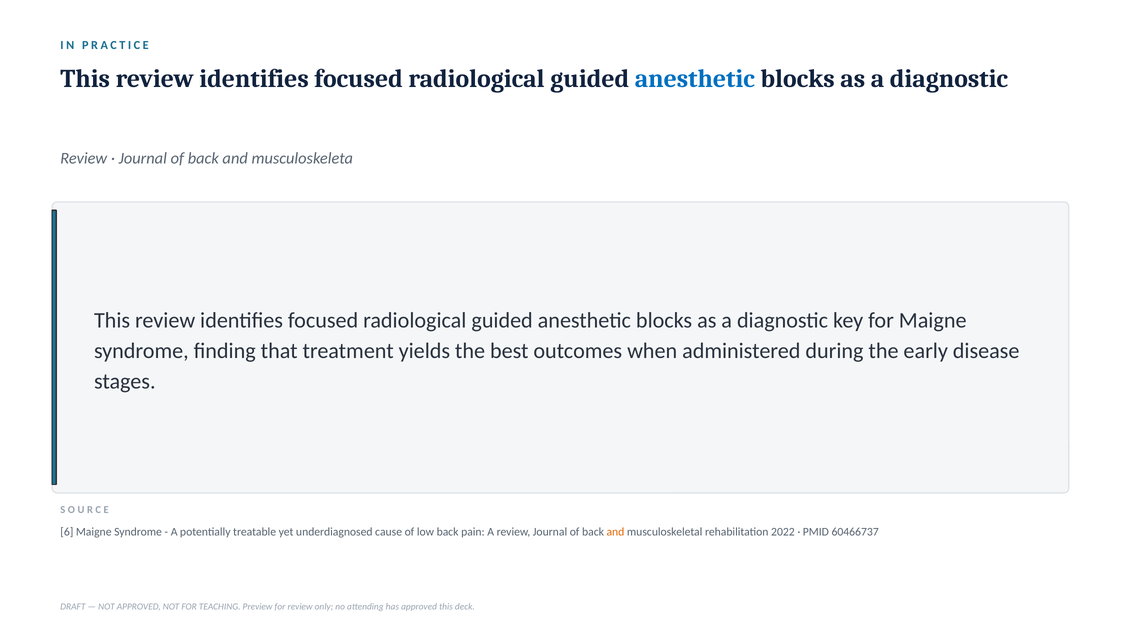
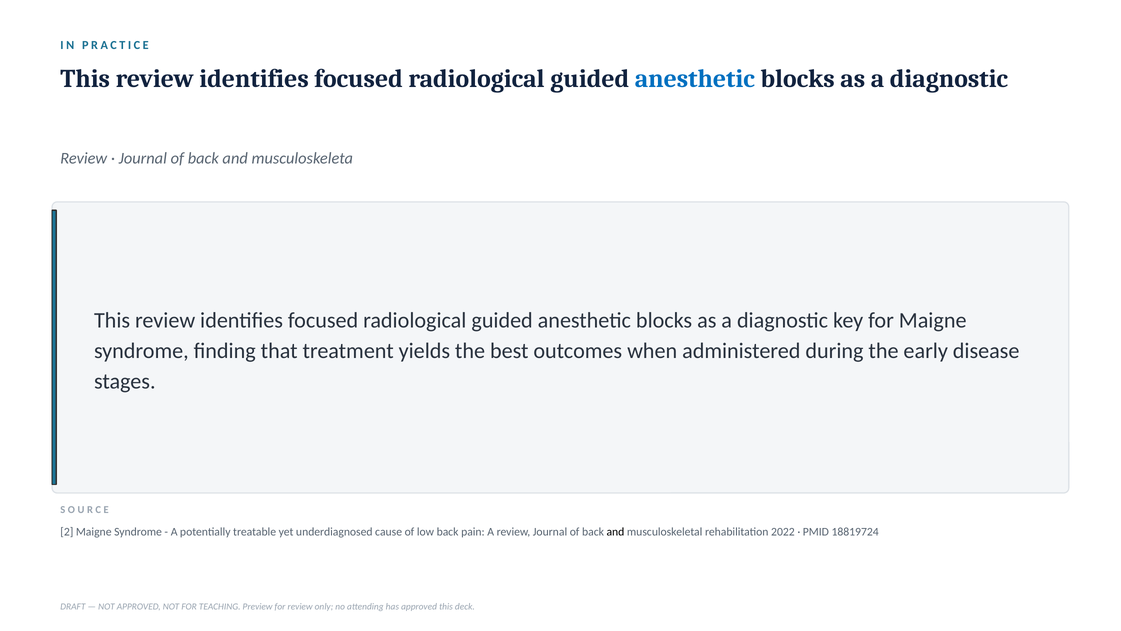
6: 6 -> 2
and at (615, 531) colour: orange -> black
60466737: 60466737 -> 18819724
